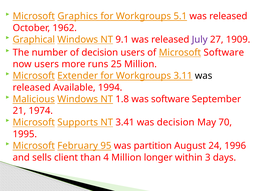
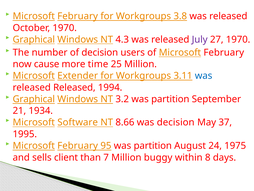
Graphics at (78, 16): Graphics -> February
5.1: 5.1 -> 3.8
October 1962: 1962 -> 1970
9.1: 9.1 -> 4.3
27 1909: 1909 -> 1970
of Microsoft Software: Software -> February
now users: users -> cause
runs: runs -> time
was at (204, 76) colour: black -> blue
released Available: Available -> Released
Malicious at (34, 99): Malicious -> Graphical
1.8: 1.8 -> 3.2
software at (170, 99): software -> partition
1974: 1974 -> 1934
Supports: Supports -> Software
3.41: 3.41 -> 8.66
70: 70 -> 37
1996: 1996 -> 1975
4: 4 -> 7
longer: longer -> buggy
3: 3 -> 8
